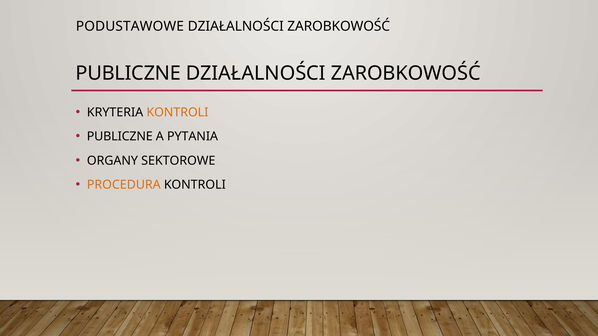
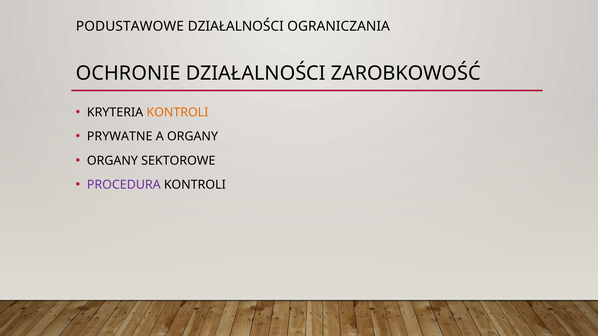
ZAROBKOWOŚĆ at (339, 26): ZAROBKOWOŚĆ -> OGRANICZANIA
PUBLICZNE at (128, 73): PUBLICZNE -> OCHRONIE
PUBLICZNE at (120, 137): PUBLICZNE -> PRYWATNE
A PYTANIA: PYTANIA -> ORGANY
PROCEDURA colour: orange -> purple
